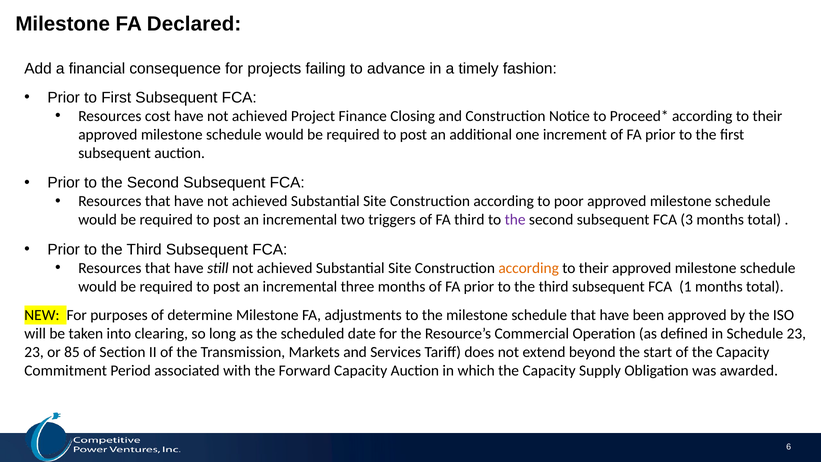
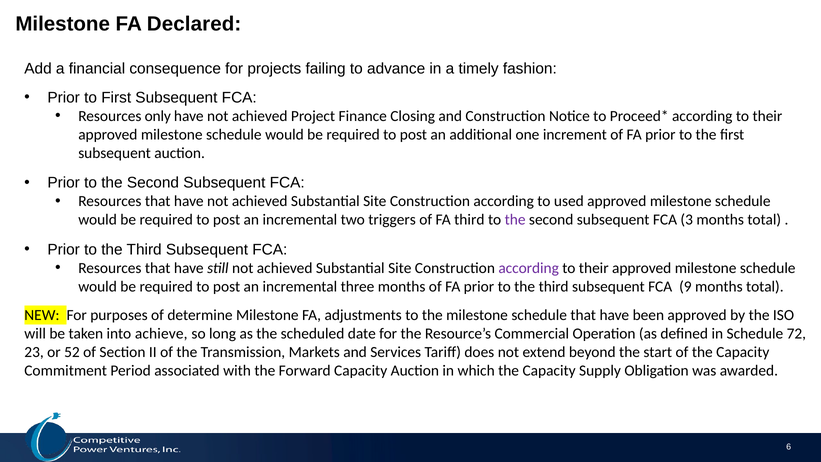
cost: cost -> only
poor: poor -> used
according at (529, 268) colour: orange -> purple
1: 1 -> 9
clearing: clearing -> achieve
Schedule 23: 23 -> 72
85: 85 -> 52
